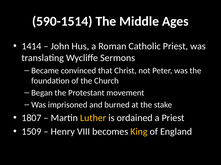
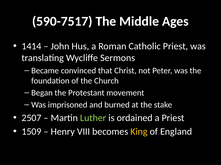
590-1514: 590-1514 -> 590-7517
1807: 1807 -> 2507
Luther colour: yellow -> light green
